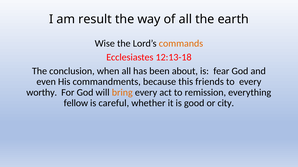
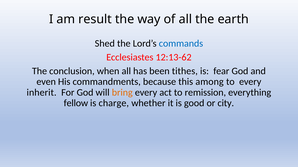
Wise: Wise -> Shed
commands colour: orange -> blue
12:13-18: 12:13-18 -> 12:13-62
about: about -> tithes
friends: friends -> among
worthy: worthy -> inherit
careful: careful -> charge
